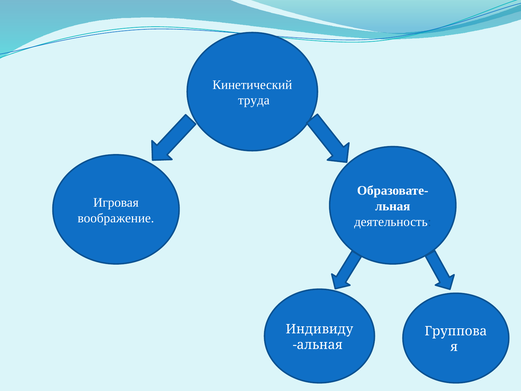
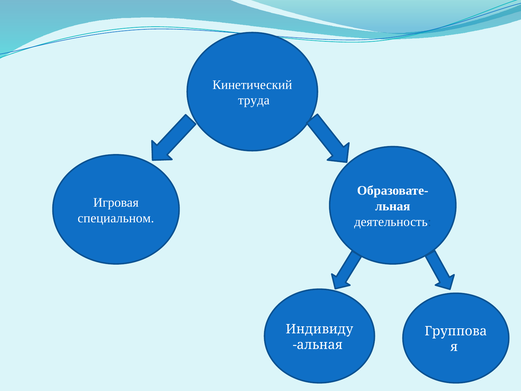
воображение: воображение -> специальном
